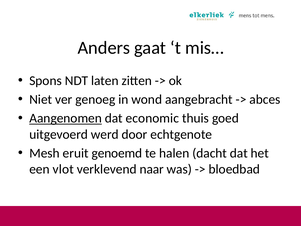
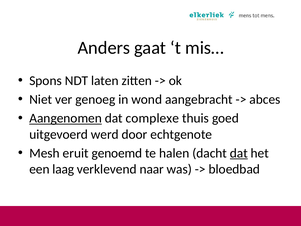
economic: economic -> complexe
dat at (239, 153) underline: none -> present
vlot: vlot -> laag
